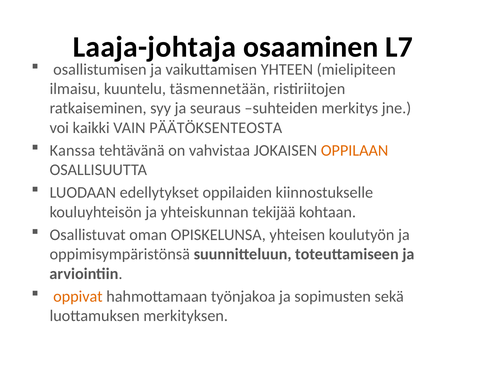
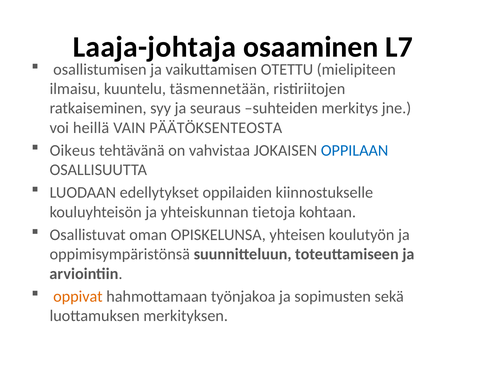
YHTEEN: YHTEEN -> OTETTU
kaikki: kaikki -> heillä
Kanssa: Kanssa -> Oikeus
OPPILAAN colour: orange -> blue
tekijää: tekijää -> tietoja
